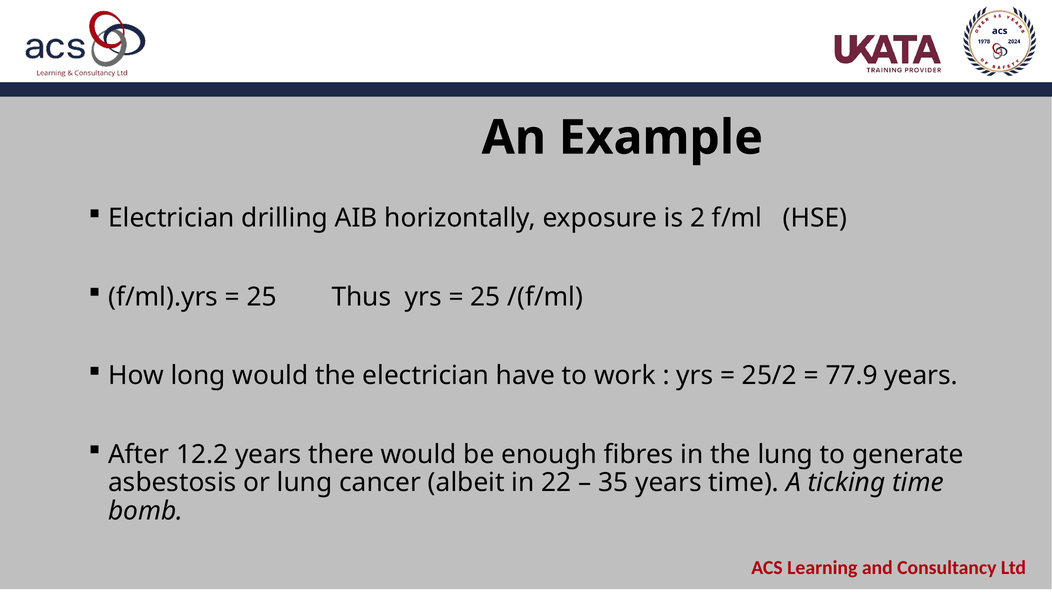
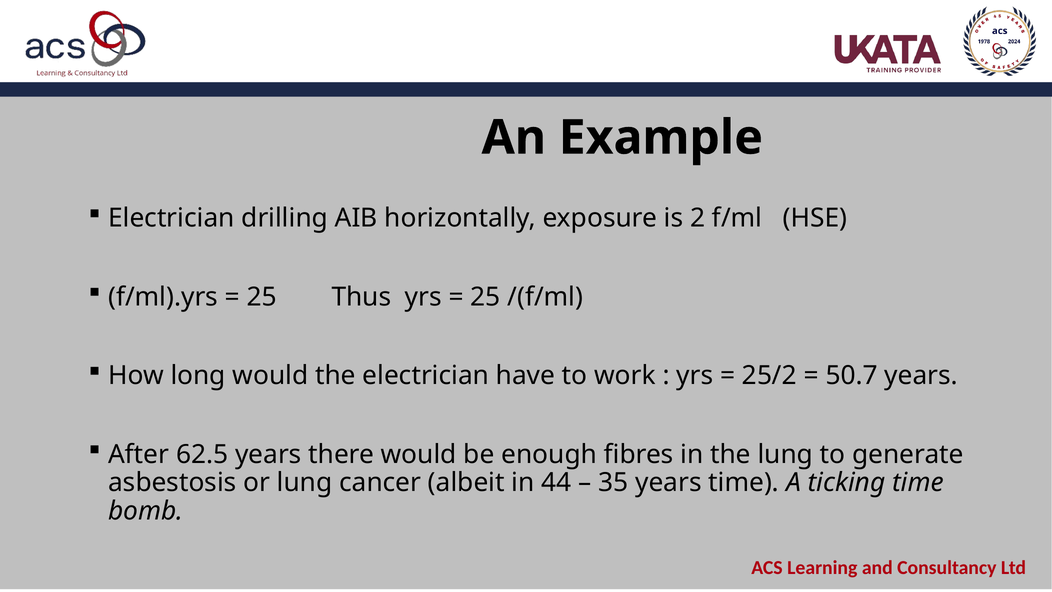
77.9: 77.9 -> 50.7
12.2: 12.2 -> 62.5
22: 22 -> 44
